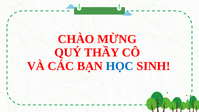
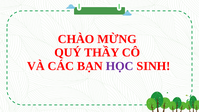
HỌC colour: blue -> purple
